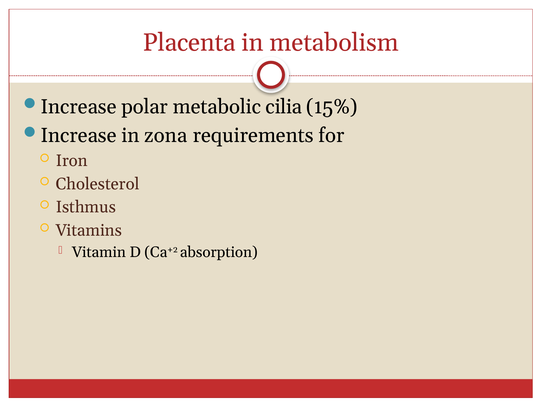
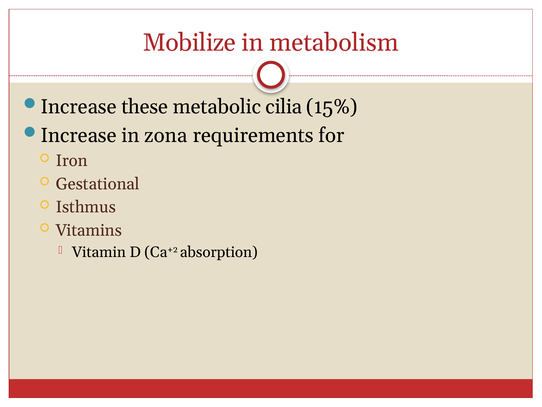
Placenta: Placenta -> Mobilize
polar: polar -> these
Cholesterol: Cholesterol -> Gestational
